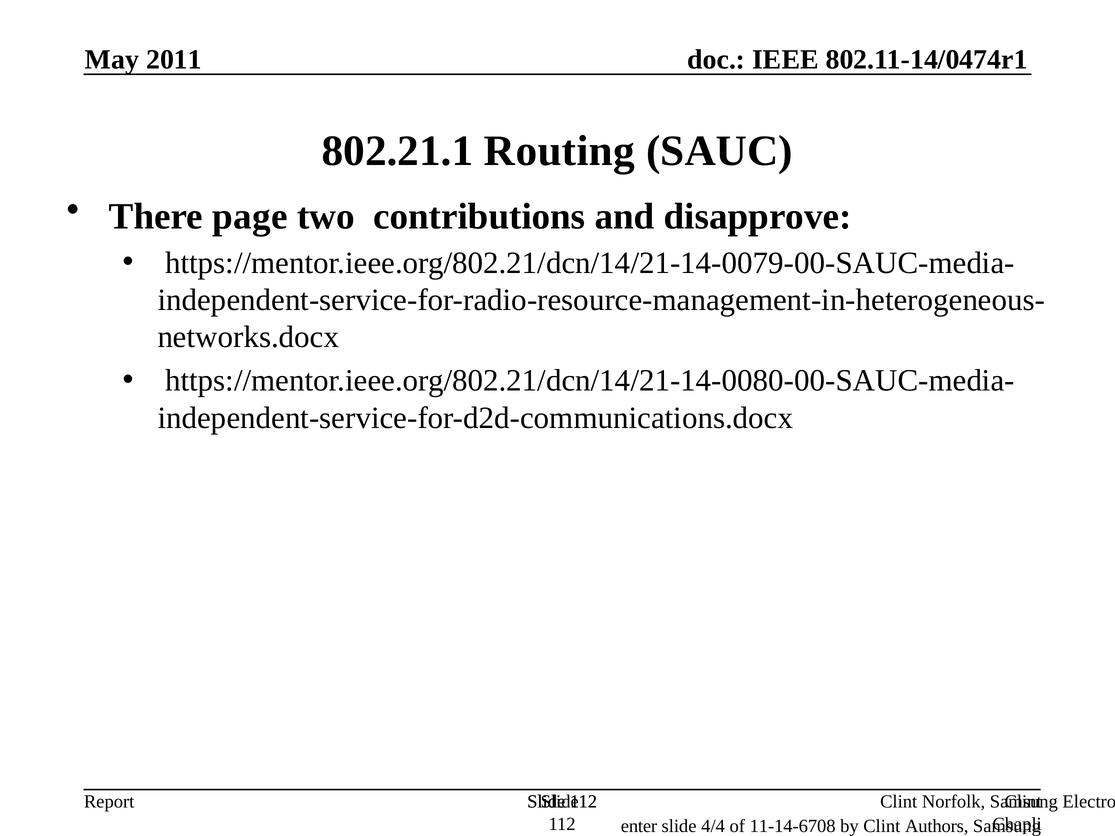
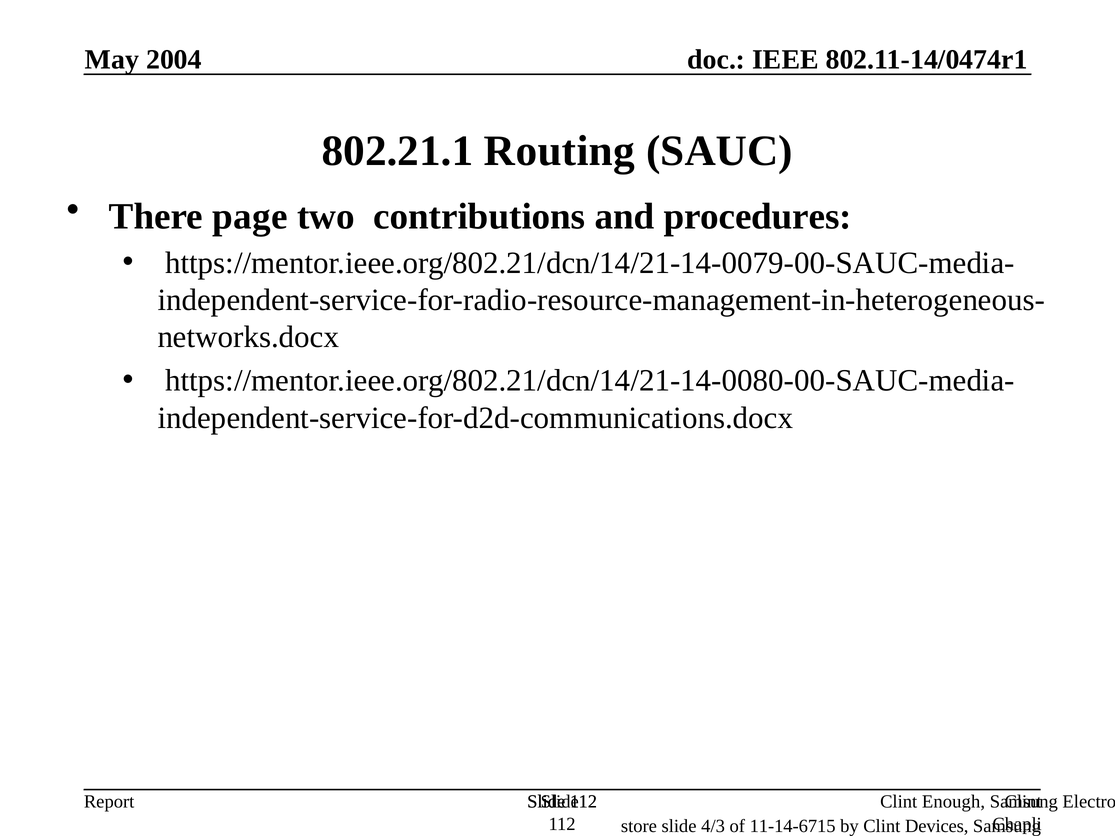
2011: 2011 -> 2004
disapprove: disapprove -> procedures
Norfolk: Norfolk -> Enough
enter: enter -> store
4/4: 4/4 -> 4/3
11-14-6708: 11-14-6708 -> 11-14-6715
Authors: Authors -> Devices
